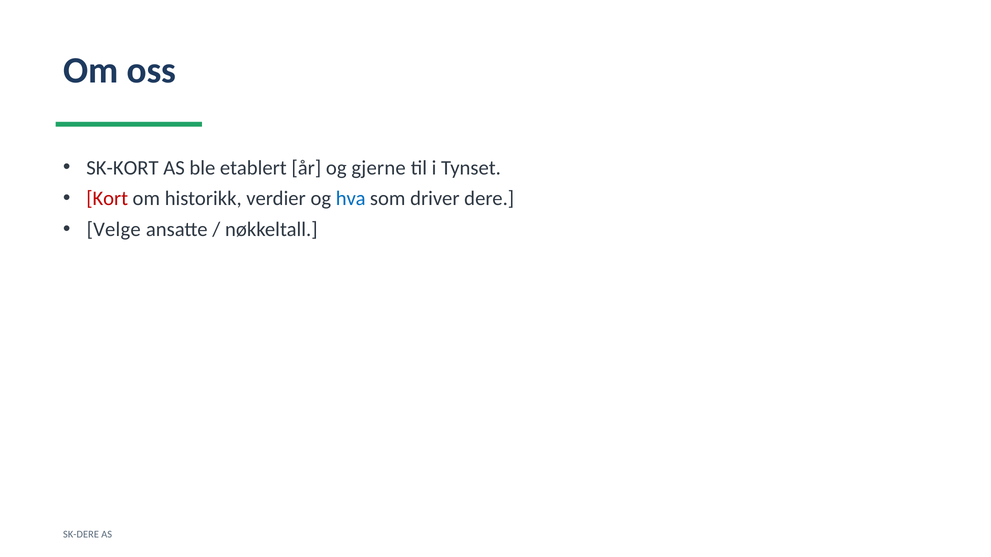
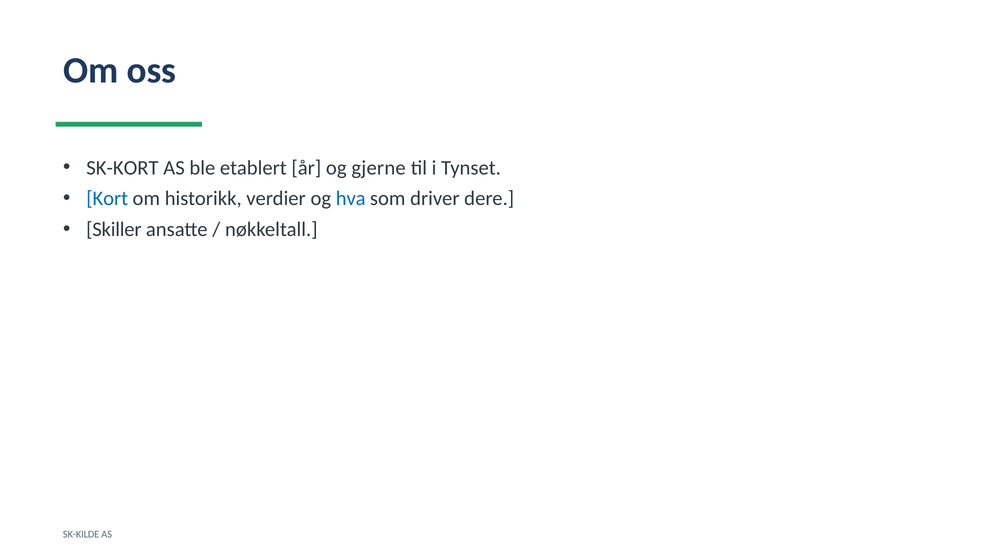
Kort colour: red -> blue
Velge: Velge -> Skiller
SK-DERE: SK-DERE -> SK-KILDE
